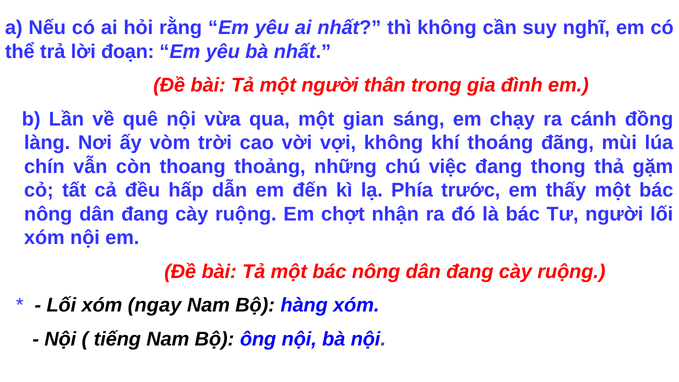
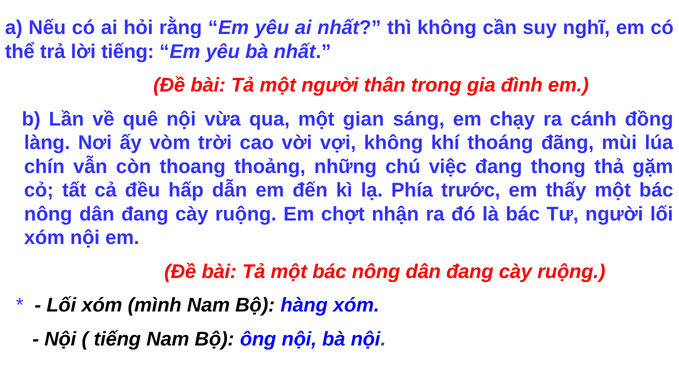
lời đoạn: đoạn -> tiếng
ngay: ngay -> mình
